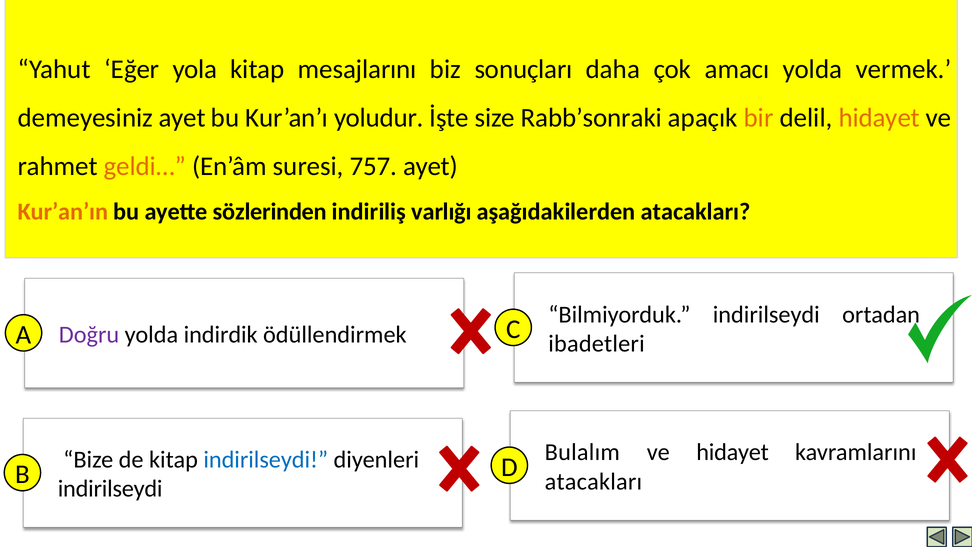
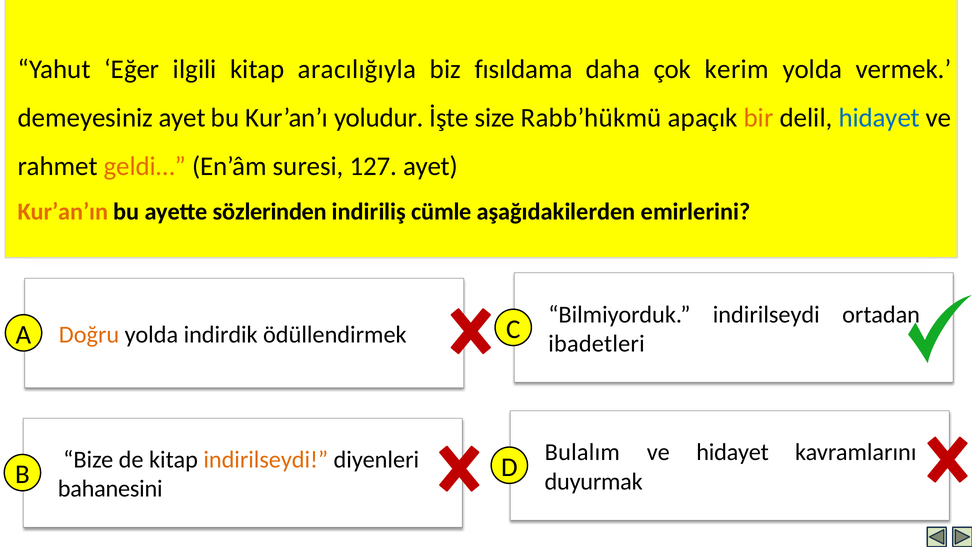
yola: yola -> ilgili
mesajlarını: mesajlarını -> aracılığıyla
sonuçları: sonuçları -> fısıldama
amacı: amacı -> kerim
Rabb’sonraki: Rabb’sonraki -> Rabb’hükmü
hidayet at (879, 118) colour: orange -> blue
757: 757 -> 127
varlığı: varlığı -> cümle
aşağıdakilerden atacakları: atacakları -> emirlerini
Doğru colour: purple -> orange
indirilseydi at (266, 460) colour: blue -> orange
atacakları at (593, 481): atacakları -> duyurmak
indirilseydi at (110, 489): indirilseydi -> bahanesini
